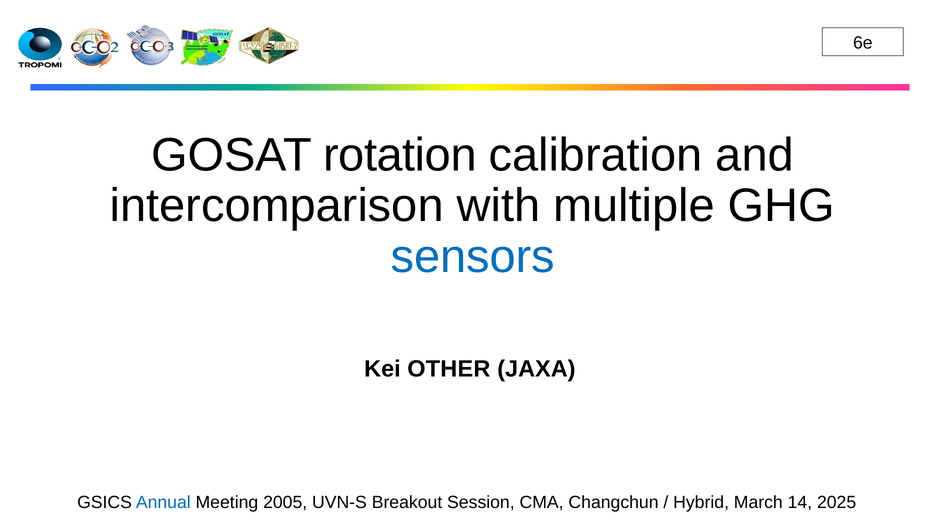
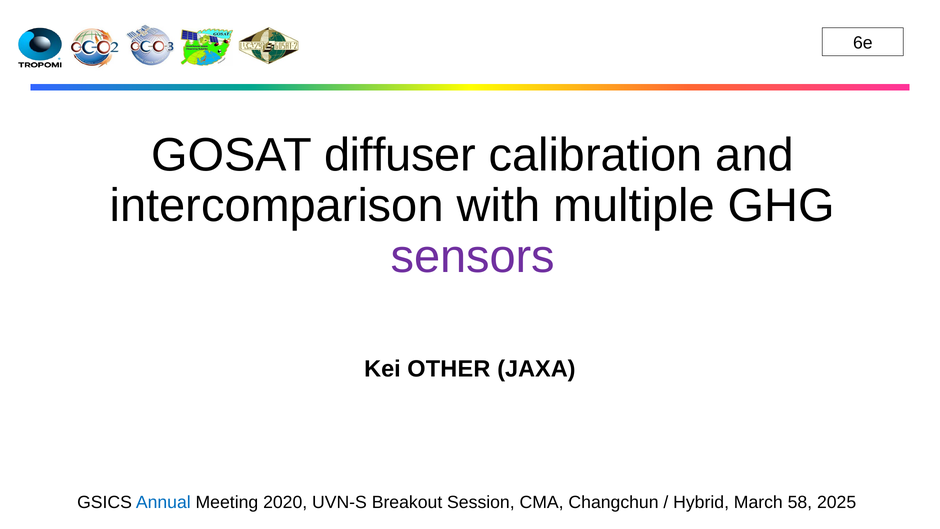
rotation: rotation -> diffuser
sensors colour: blue -> purple
2005: 2005 -> 2020
14: 14 -> 58
